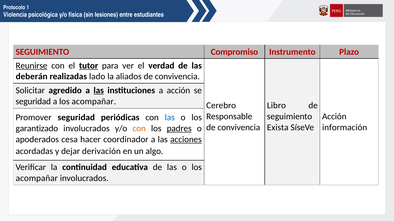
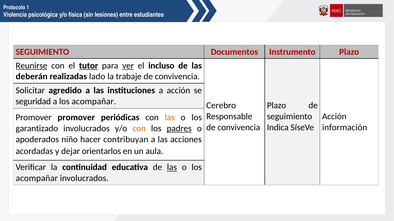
Compromiso: Compromiso -> Documentos
ver underline: none -> present
verdad: verdad -> incluso
aliados: aliados -> trabaje
las at (99, 91) underline: present -> none
Libro at (276, 106): Libro -> Plazo
Promover seguridad: seguridad -> promover
las at (170, 118) colour: blue -> orange
Exista: Exista -> Indica
cesa: cesa -> niño
coordinador: coordinador -> contribuyan
acciones underline: present -> none
derivación: derivación -> orientarlos
algo: algo -> aula
las at (172, 168) underline: none -> present
